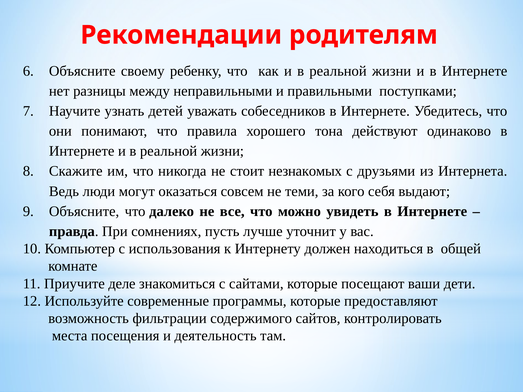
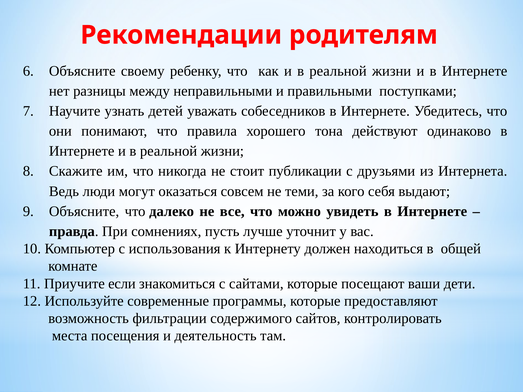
незнакомых: незнакомых -> публикации
деле: деле -> если
